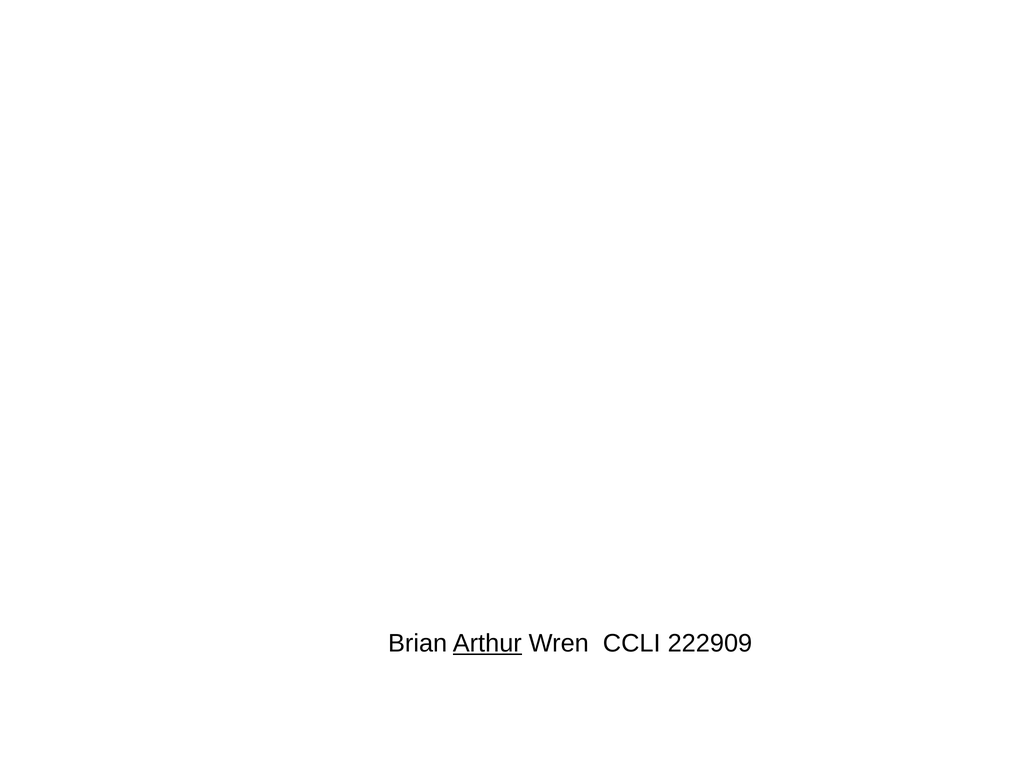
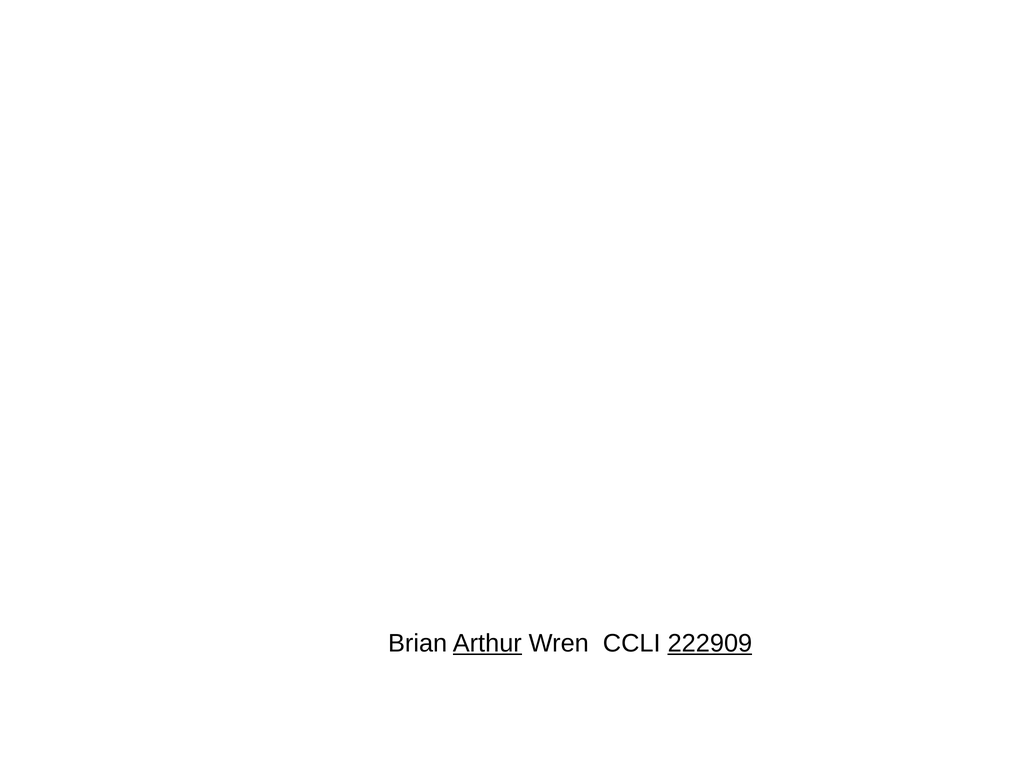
222909 underline: none -> present
